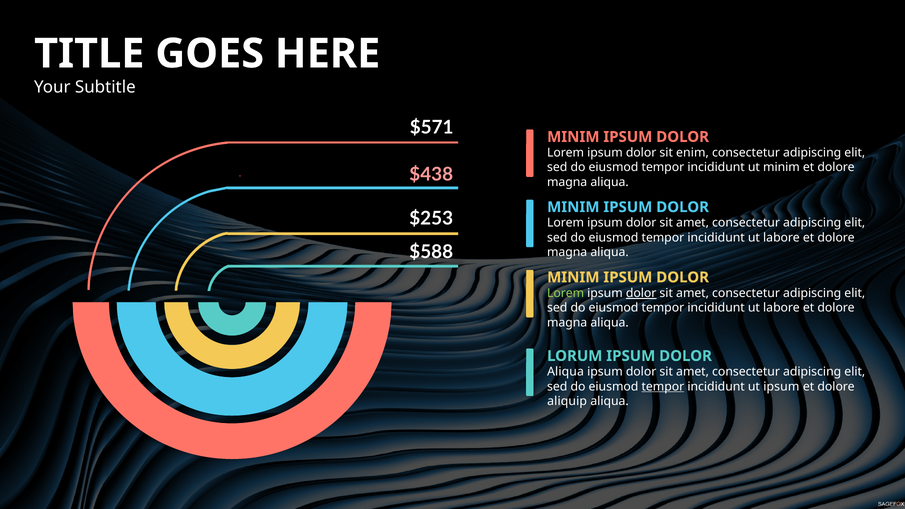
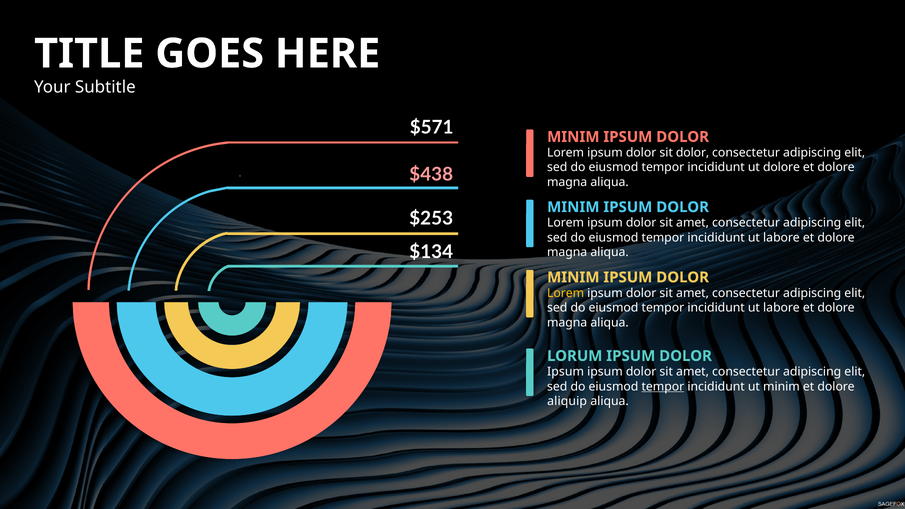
sit enim: enim -> dolor
ut minim: minim -> dolore
$588: $588 -> $134
Lorem at (566, 293) colour: light green -> yellow
dolor at (641, 293) underline: present -> none
Aliqua at (566, 372): Aliqua -> Ipsum
ut ipsum: ipsum -> minim
